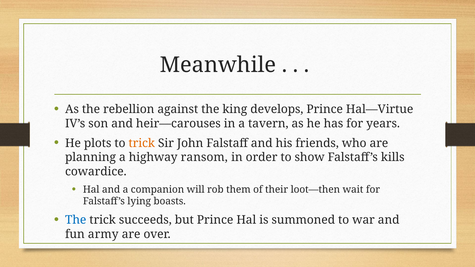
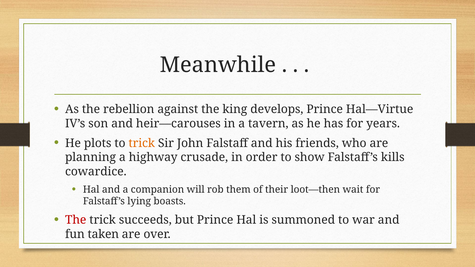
ransom: ransom -> crusade
The at (76, 220) colour: blue -> red
army: army -> taken
